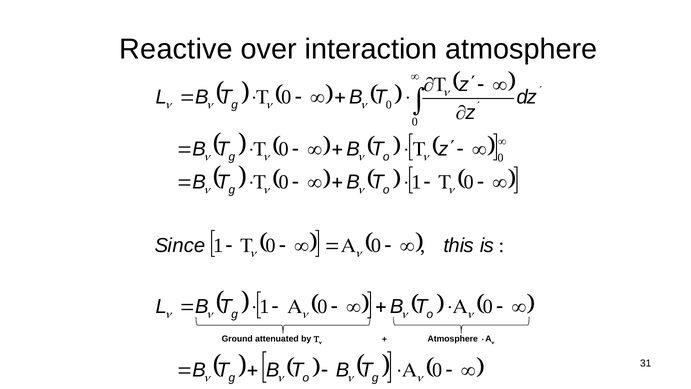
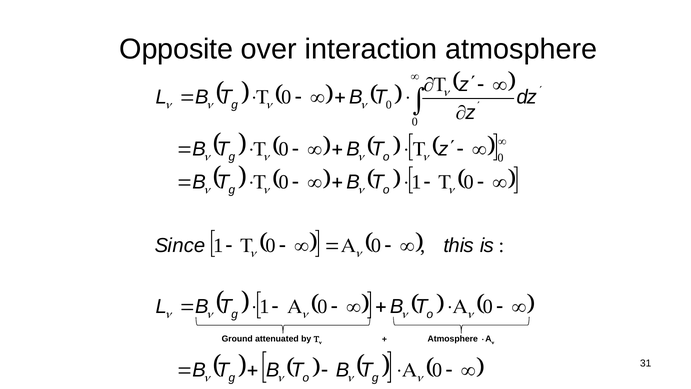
Reactive: Reactive -> Opposite
